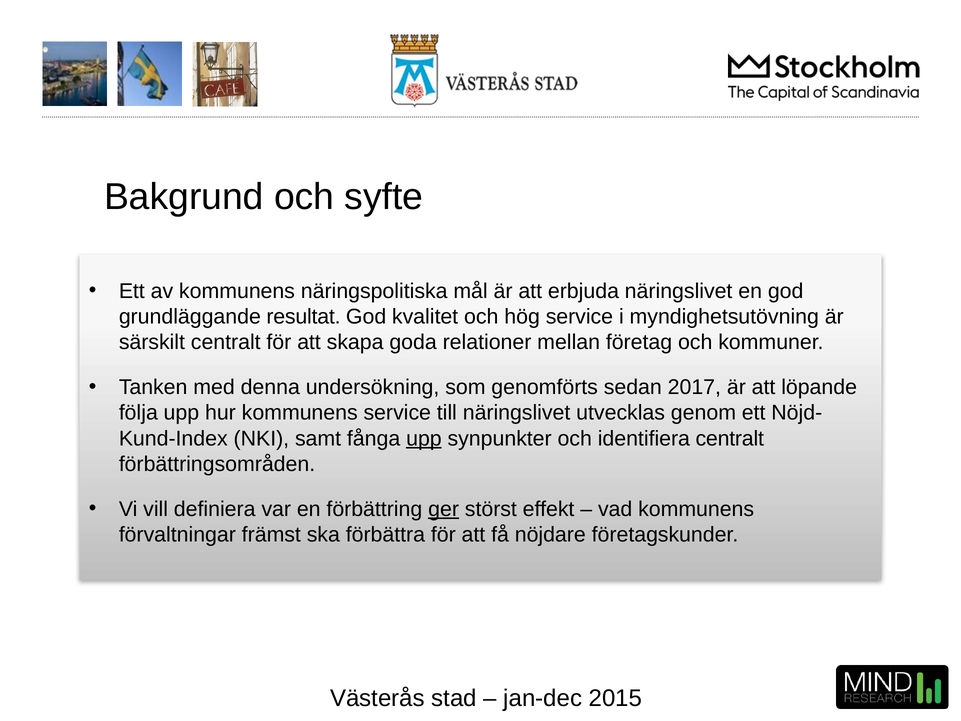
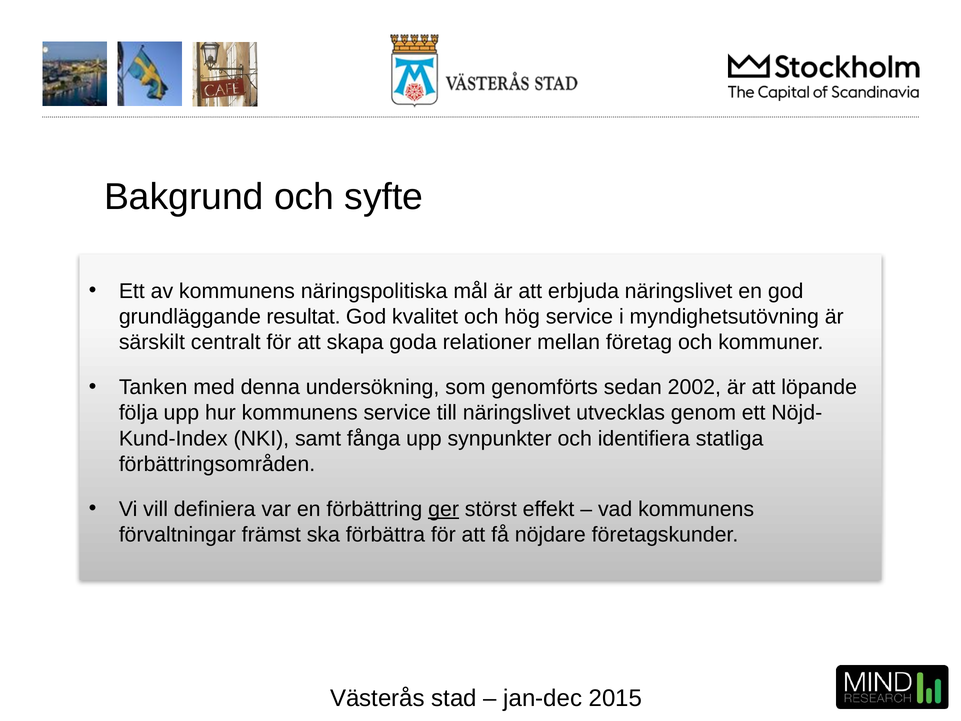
2017: 2017 -> 2002
upp at (424, 438) underline: present -> none
identifiera centralt: centralt -> statliga
